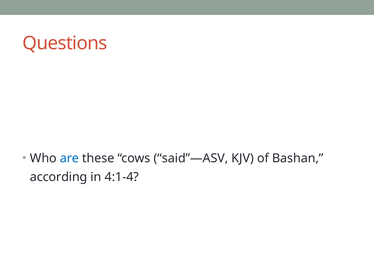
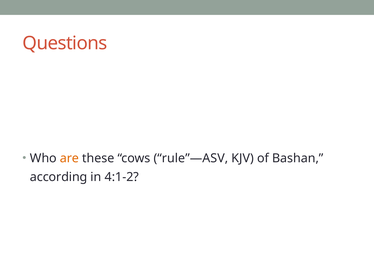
are colour: blue -> orange
said”—ASV: said”—ASV -> rule”—ASV
4:1-4: 4:1-4 -> 4:1-2
